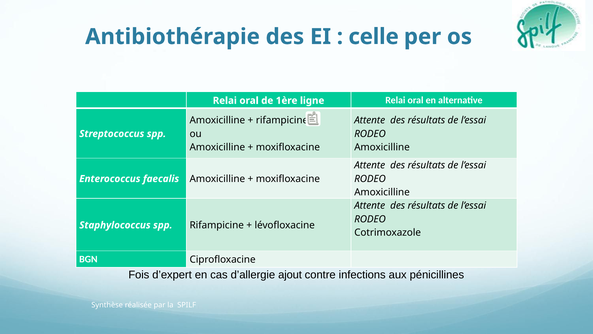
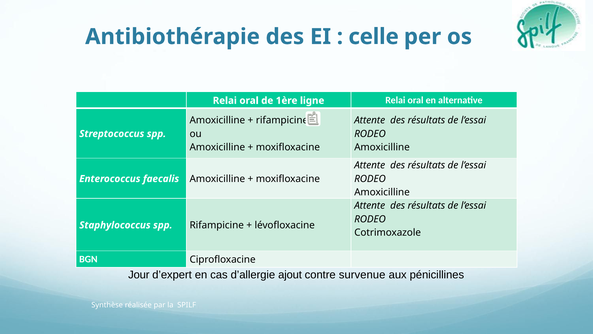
Fois: Fois -> Jour
infections: infections -> survenue
